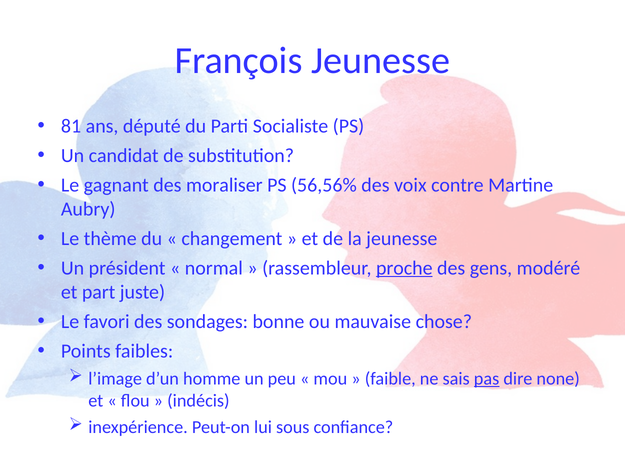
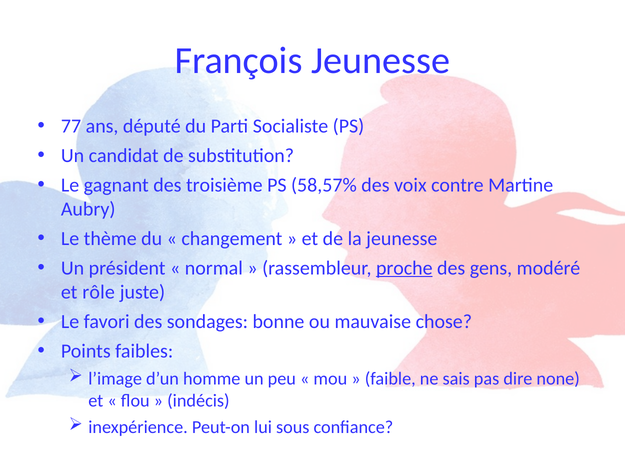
81: 81 -> 77
moraliser: moraliser -> troisième
56,56%: 56,56% -> 58,57%
part: part -> rôle
pas underline: present -> none
